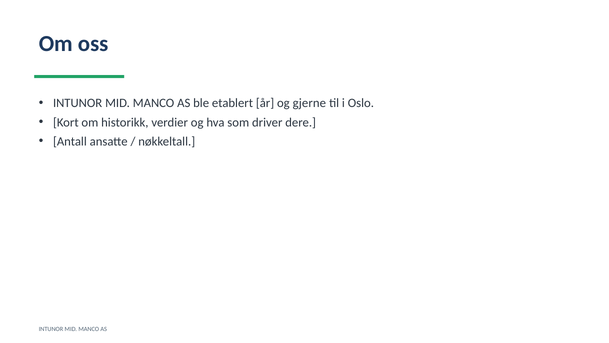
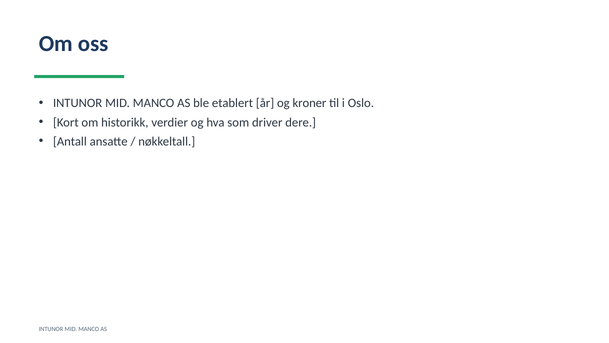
gjerne: gjerne -> kroner
